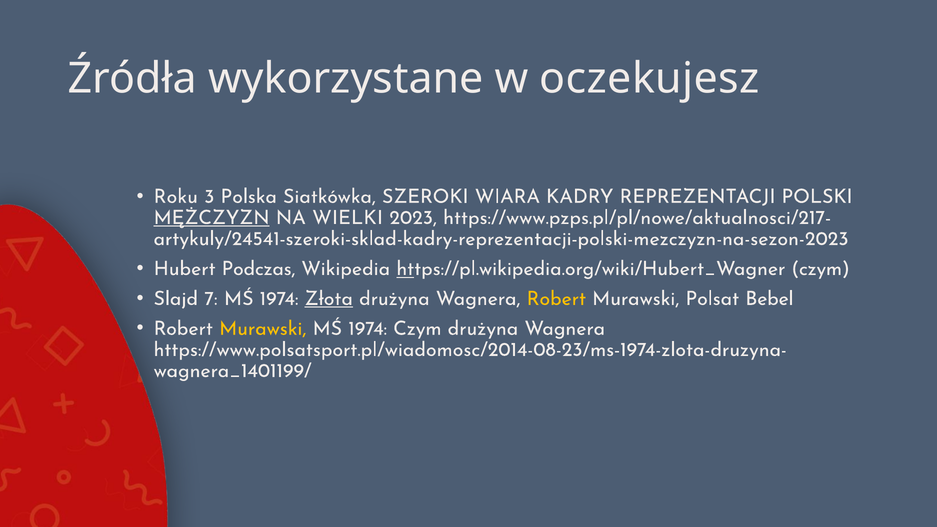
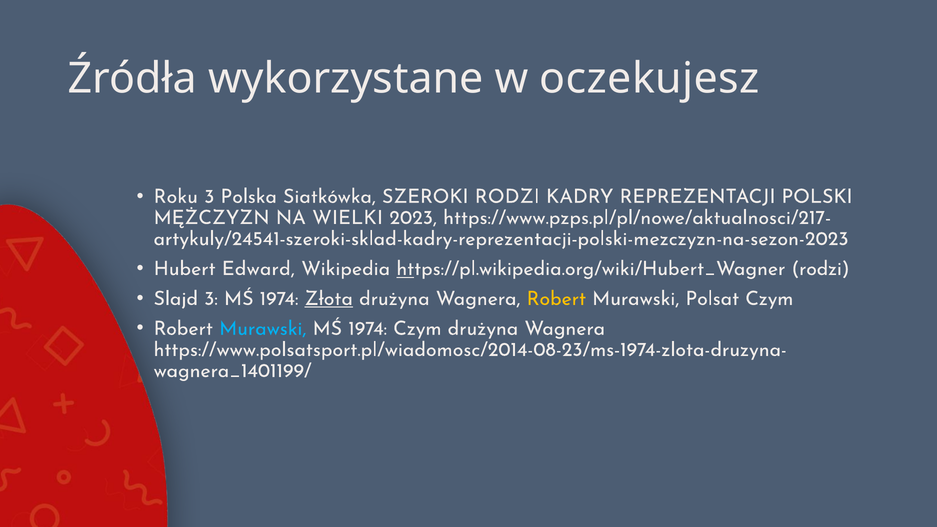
SZEROKI WIARA: WIARA -> RODZI
MĘŻCZYZN underline: present -> none
Podczas: Podczas -> Edward
https://pl.wikipedia.org/wiki/Hubert_Wagner czym: czym -> rodzi
Slajd 7: 7 -> 3
Polsat Bebel: Bebel -> Czym
Murawski at (263, 328) colour: yellow -> light blue
